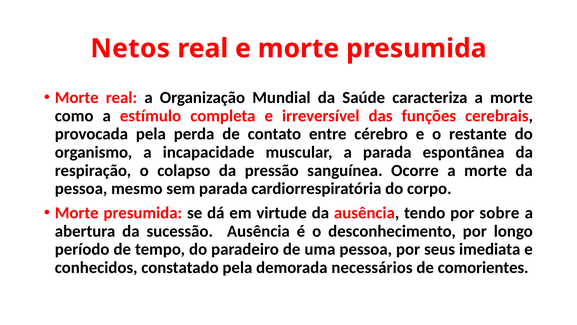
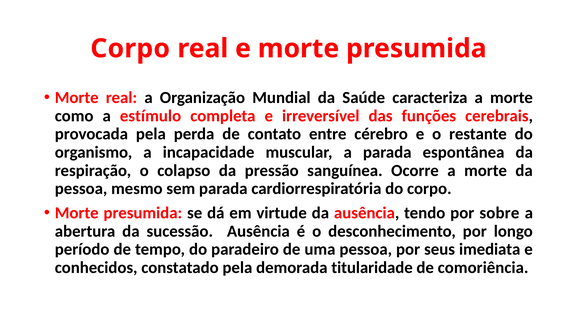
Netos at (130, 48): Netos -> Corpo
necessários: necessários -> titularidade
comorientes: comorientes -> comoriência
